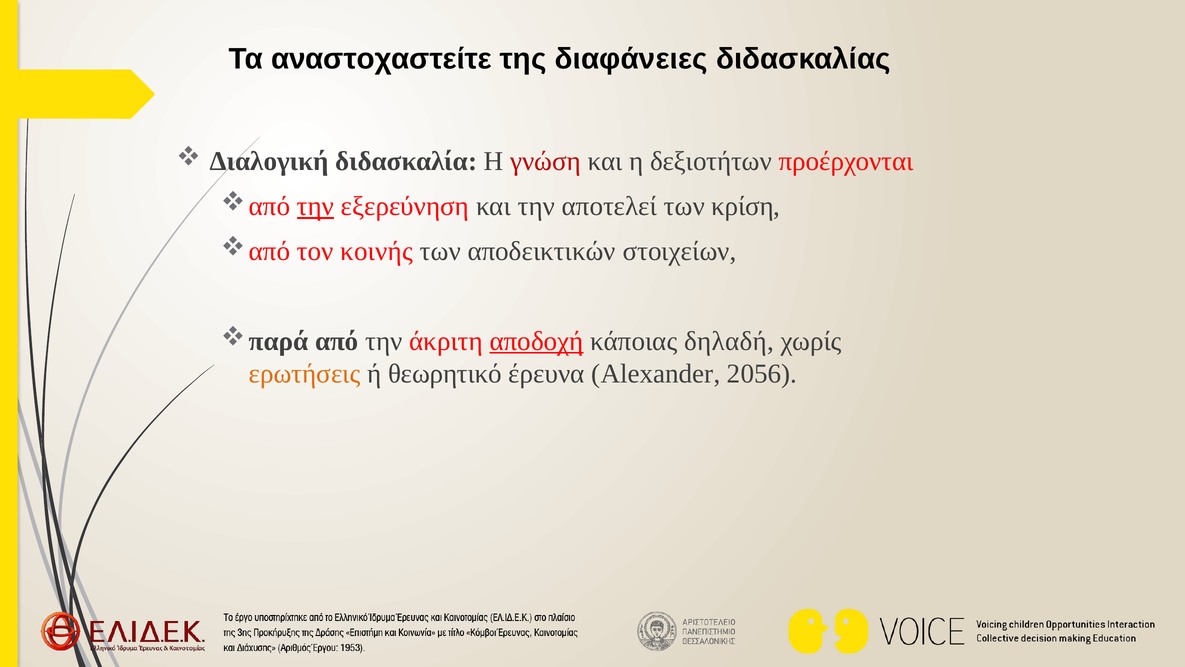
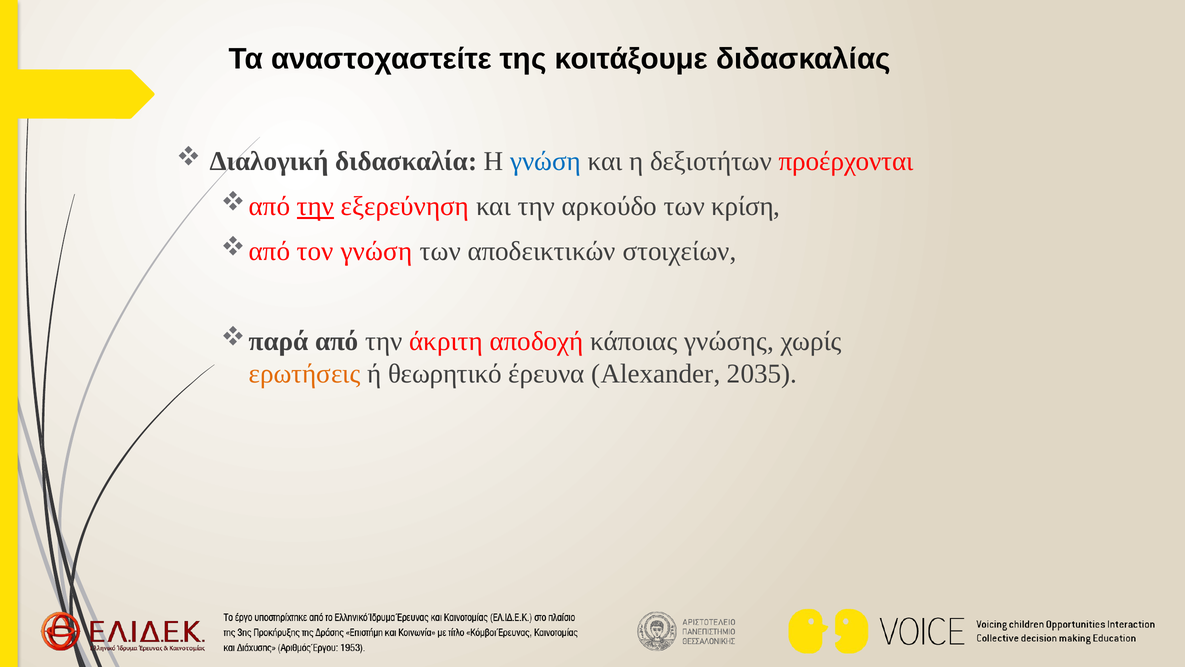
διαφάνειες: διαφάνειες -> κοιτάξουμε
γνώση at (546, 161) colour: red -> blue
αποτελεί: αποτελεί -> αρκούδο
τον κοινής: κοινής -> γνώση
αποδοχή underline: present -> none
δηλαδή: δηλαδή -> γνώσης
2056: 2056 -> 2035
